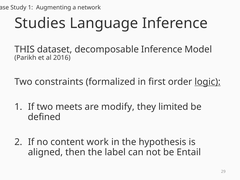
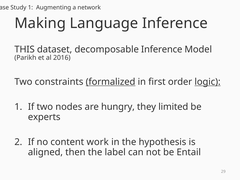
Studies: Studies -> Making
formalized underline: none -> present
meets: meets -> nodes
modify: modify -> hungry
defined: defined -> experts
